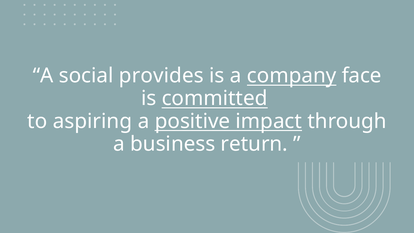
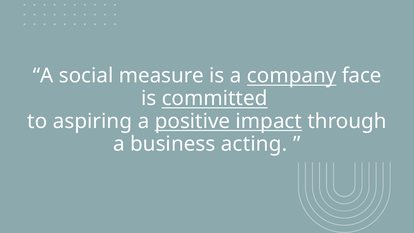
provides: provides -> measure
return: return -> acting
